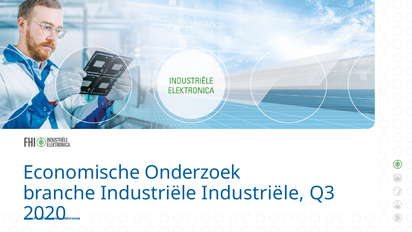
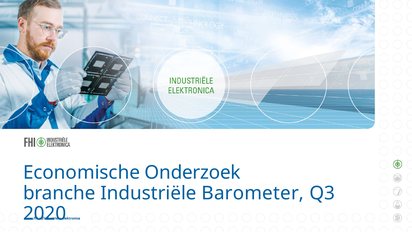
Industriële Industriële: Industriële -> Barometer
